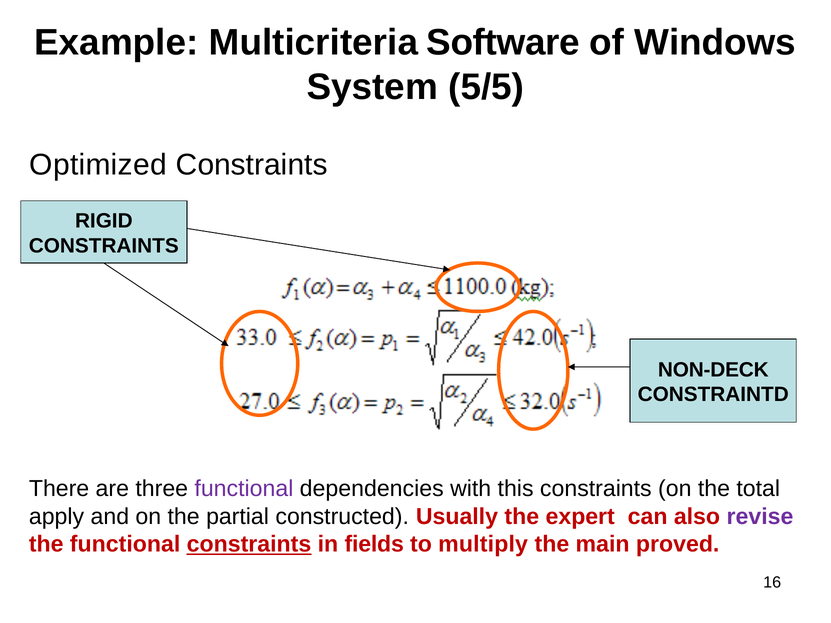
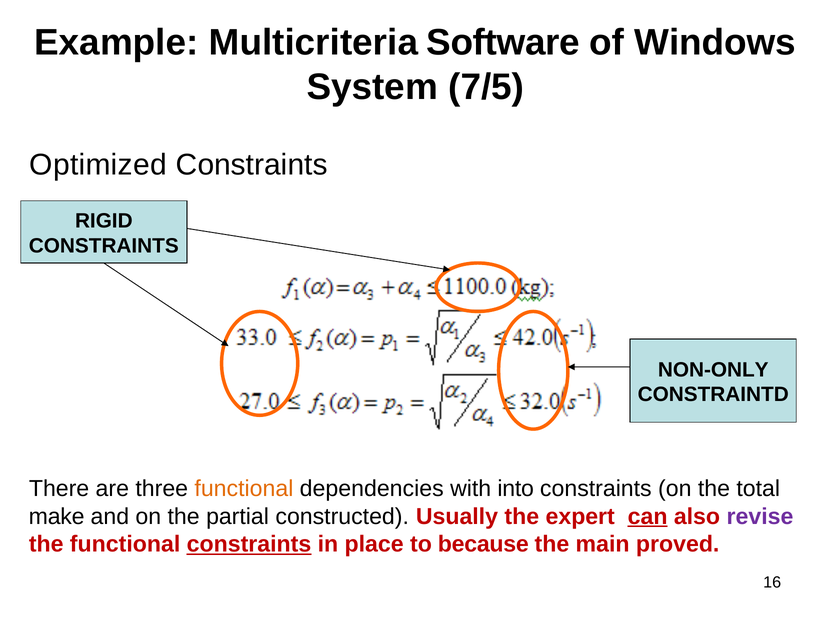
5/5: 5/5 -> 7/5
NON-DECK: NON-DECK -> NON-ONLY
functional at (244, 489) colour: purple -> orange
this: this -> into
apply: apply -> make
can underline: none -> present
fields: fields -> place
multiply: multiply -> because
